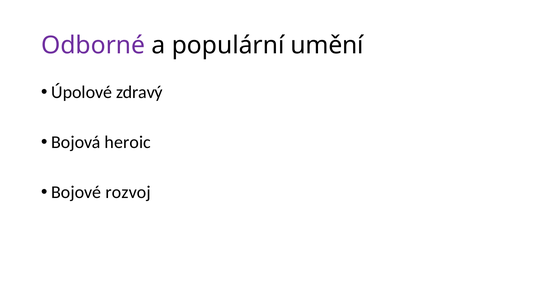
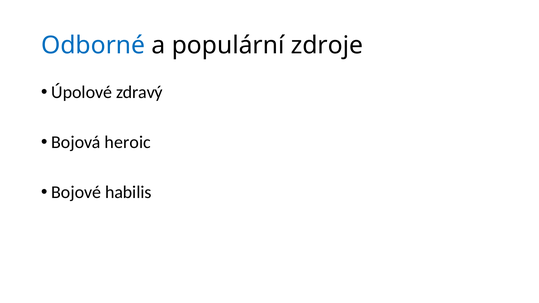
Odborné colour: purple -> blue
umění: umění -> zdroje
rozvoj: rozvoj -> habilis
